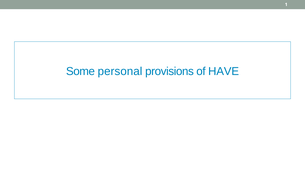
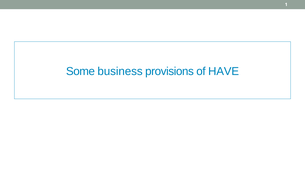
personal: personal -> business
